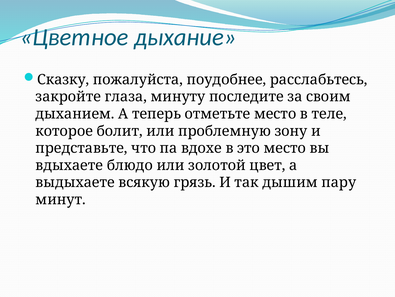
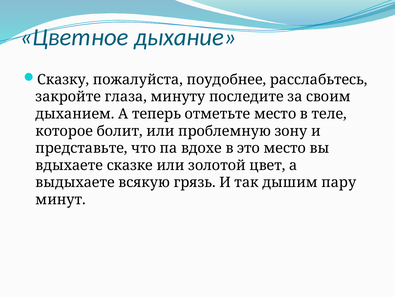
блюдо: блюдо -> сказке
